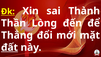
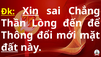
Xin underline: none -> present
Thành: Thành -> Chẳng
Thẳng: Thẳng -> Thông
